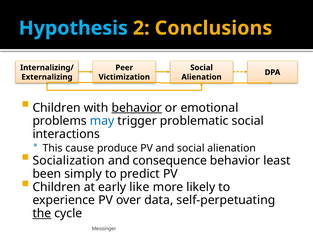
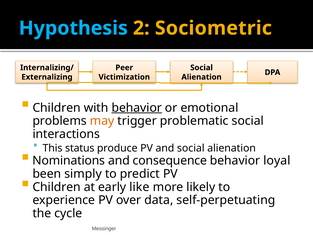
Conclusions: Conclusions -> Sociometric
may colour: blue -> orange
cause: cause -> status
Socialization: Socialization -> Nominations
least: least -> loyal
the underline: present -> none
